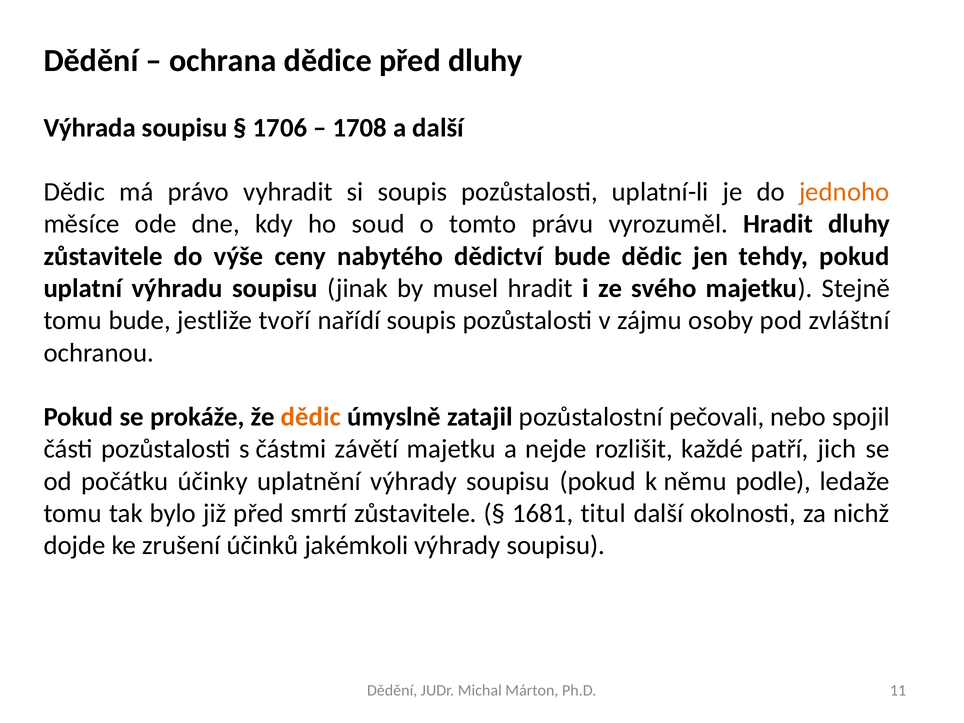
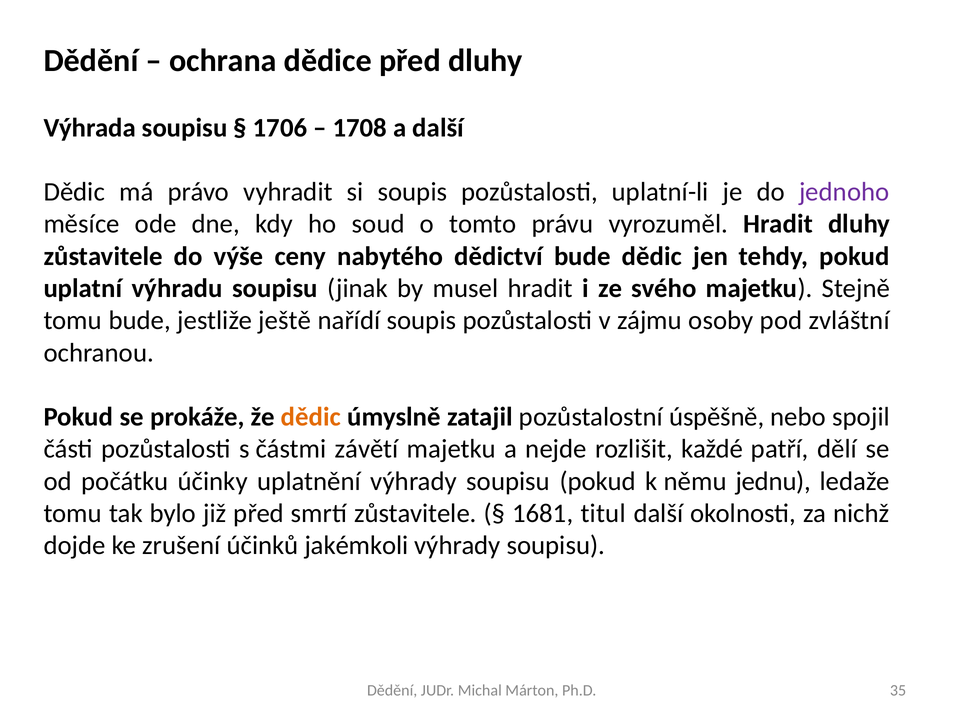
jednoho colour: orange -> purple
tvoří: tvoří -> ještě
pečovali: pečovali -> úspěšně
jich: jich -> dělí
podle: podle -> jednu
11: 11 -> 35
